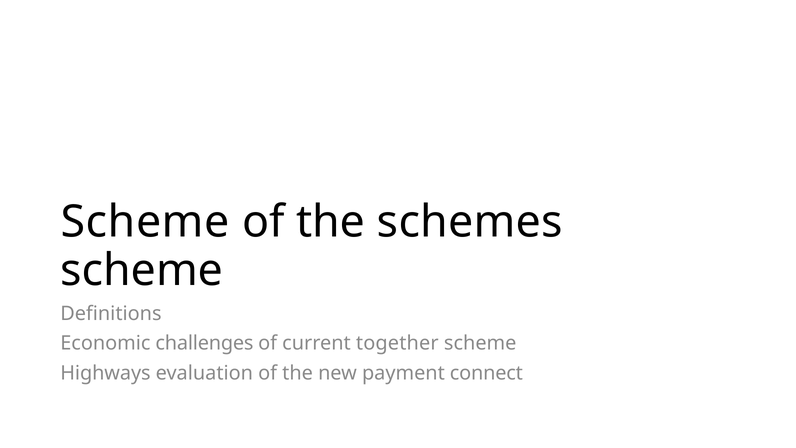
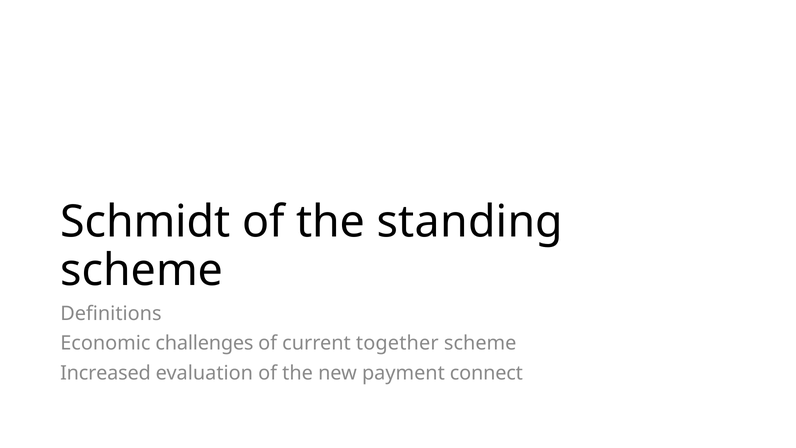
Scheme at (145, 222): Scheme -> Schmidt
schemes: schemes -> standing
Highways: Highways -> Increased
